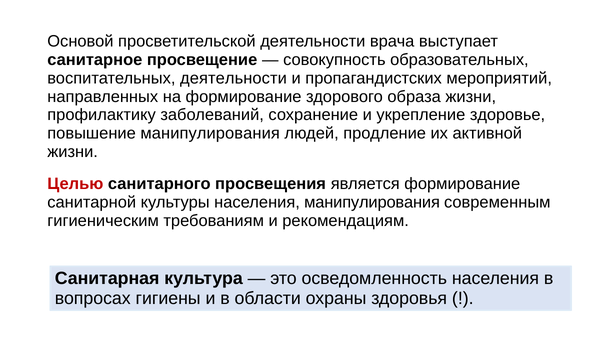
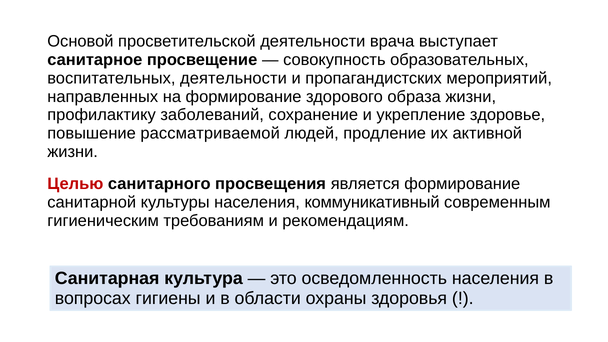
повышение манипулирования: манипулирования -> рассматриваемой
населения манипулирования: манипулирования -> коммуникативный
